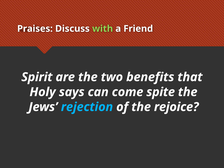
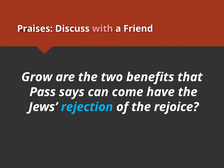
with colour: light green -> pink
Spirit: Spirit -> Grow
Holy: Holy -> Pass
spite: spite -> have
